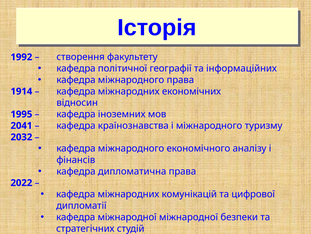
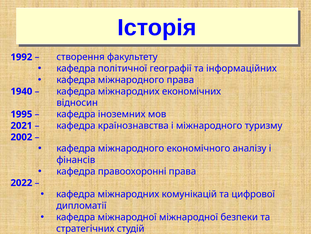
1914: 1914 -> 1940
2041: 2041 -> 2021
2032: 2032 -> 2002
дипломатична: дипломатична -> правоохоронні
